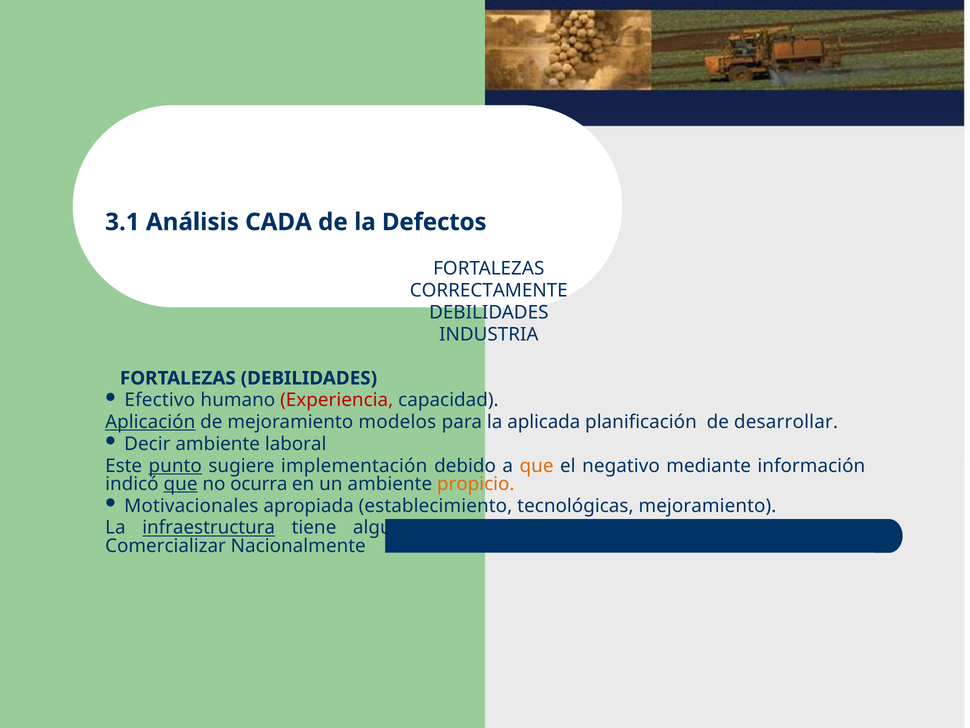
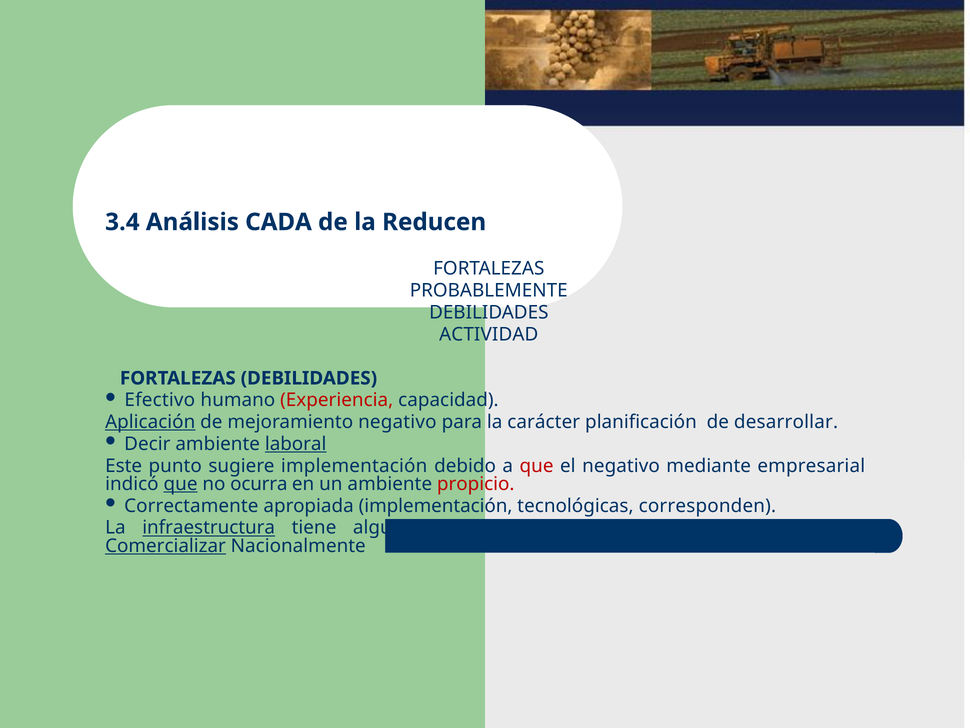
3.1: 3.1 -> 3.4
Defectos: Defectos -> Reducen
CORRECTAMENTE: CORRECTAMENTE -> PROBABLEMENTE
INDUSTRIA: INDUSTRIA -> ACTIVIDAD
mejoramiento modelos: modelos -> negativo
aplicada: aplicada -> carácter
laboral underline: none -> present
punto underline: present -> none
que at (537, 466) colour: orange -> red
información: información -> empresarial
propicio colour: orange -> red
Motivacionales: Motivacionales -> Correctamente
apropiada establecimiento: establecimiento -> implementación
tecnológicas mejoramiento: mejoramiento -> corresponden
Comercializar underline: none -> present
